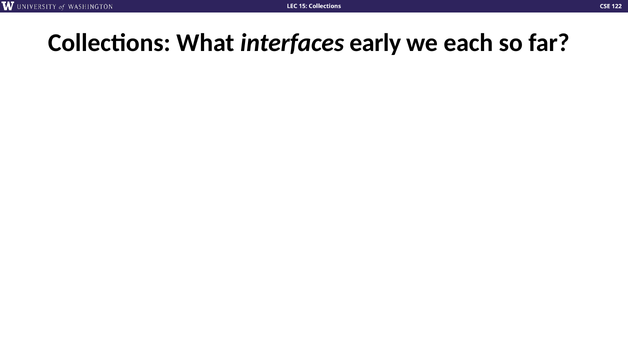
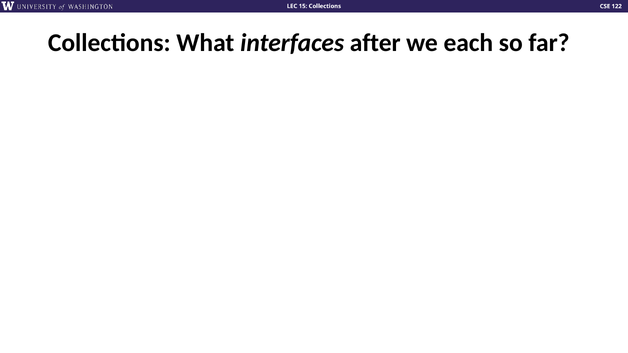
early: early -> after
